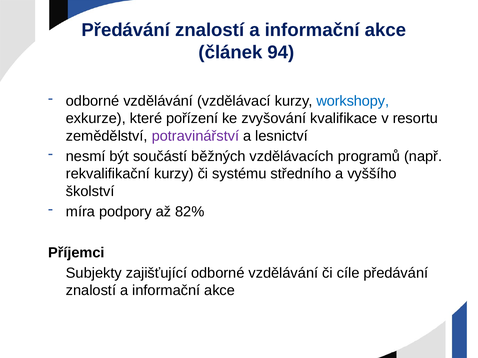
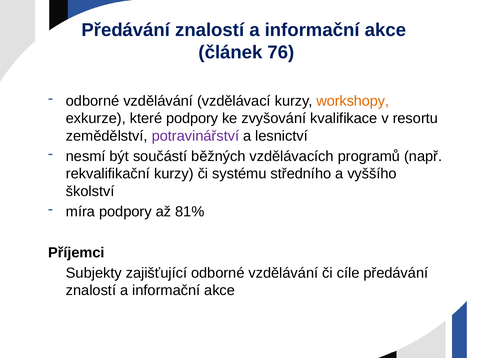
94: 94 -> 76
workshopy colour: blue -> orange
které pořízení: pořízení -> podpory
82%: 82% -> 81%
